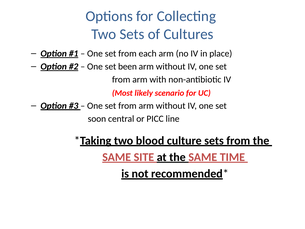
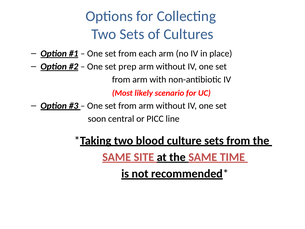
been: been -> prep
